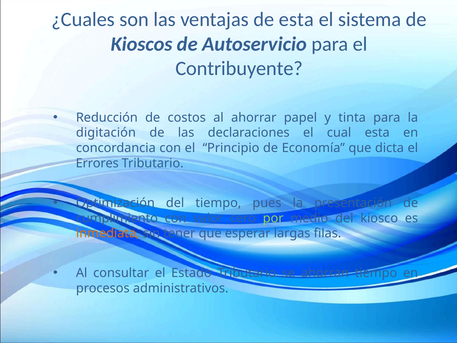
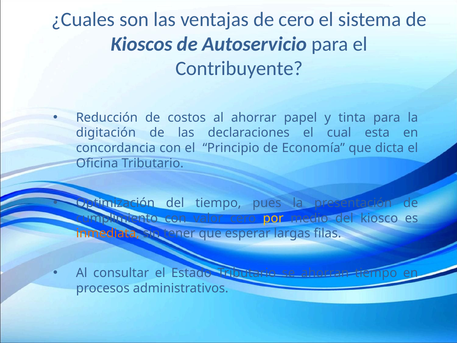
de esta: esta -> cero
Errores: Errores -> Oficina
por colour: light green -> yellow
